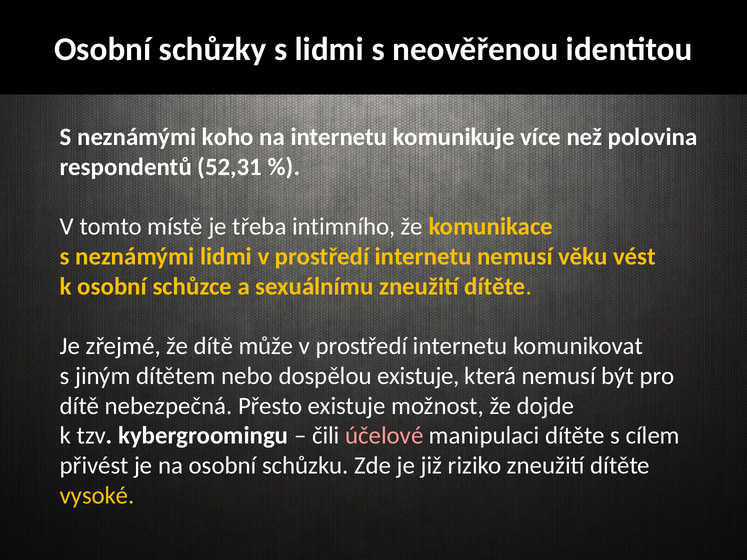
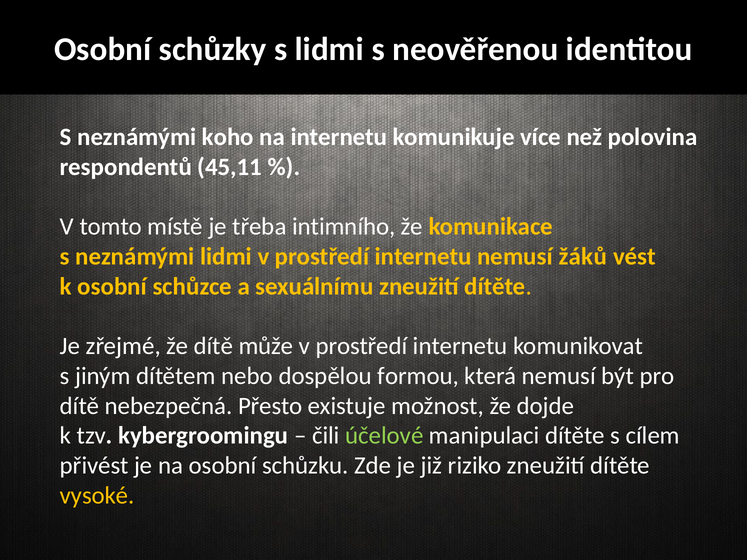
52,31: 52,31 -> 45,11
věku: věku -> žáků
dospělou existuje: existuje -> formou
účelové colour: pink -> light green
